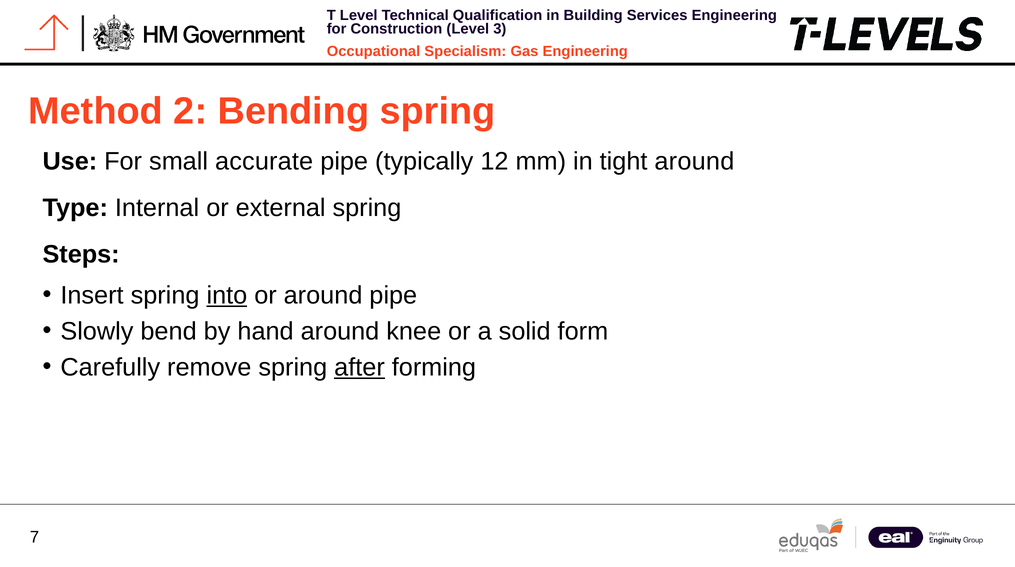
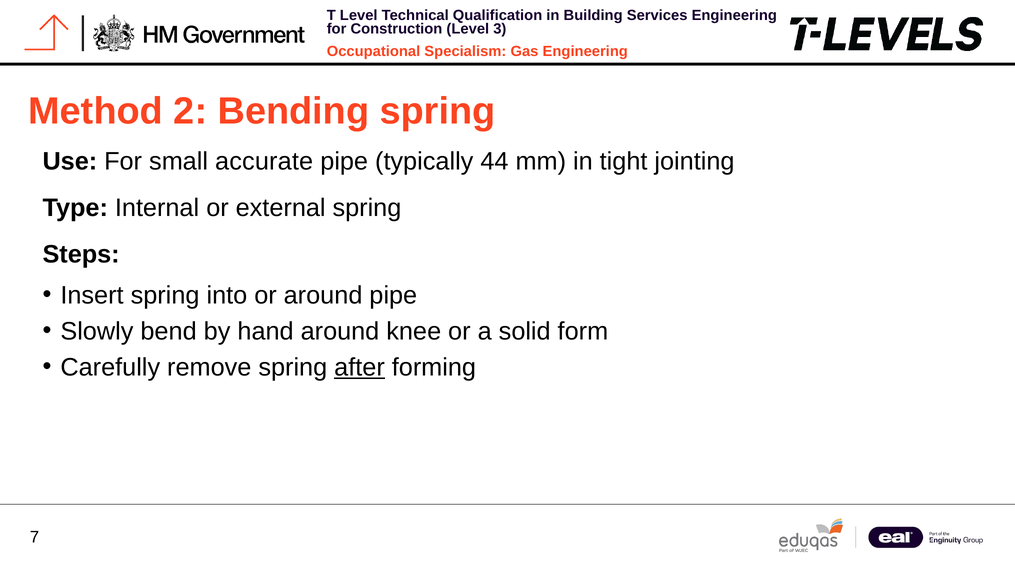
12: 12 -> 44
tight around: around -> jointing
into underline: present -> none
